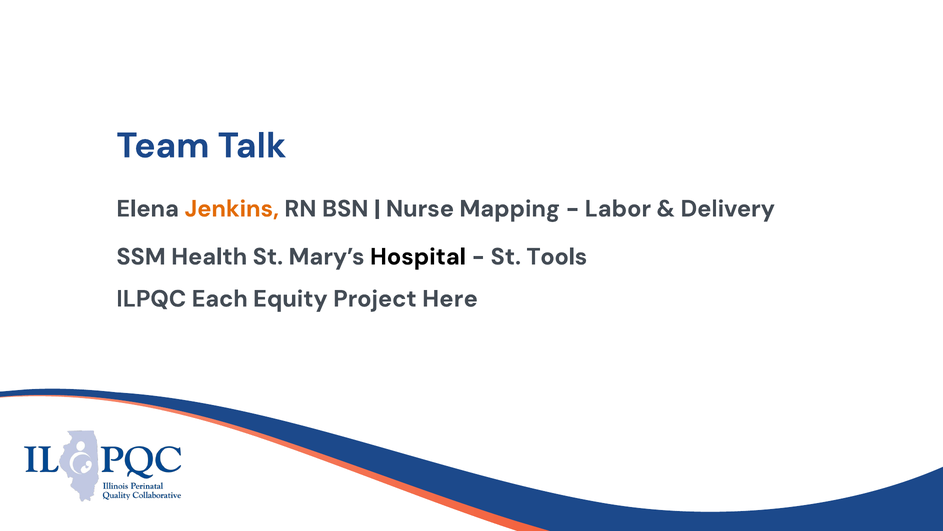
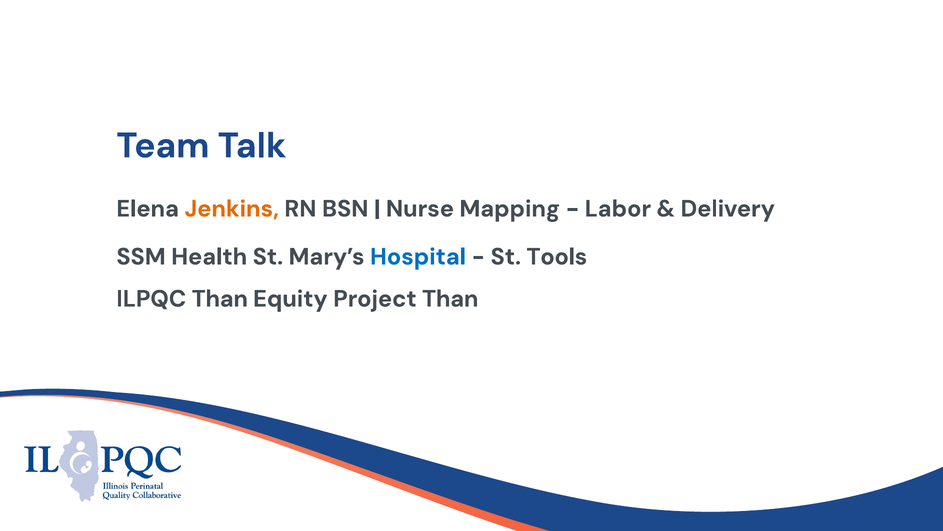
Hospital colour: black -> blue
ILPQC Each: Each -> Than
Project Here: Here -> Than
